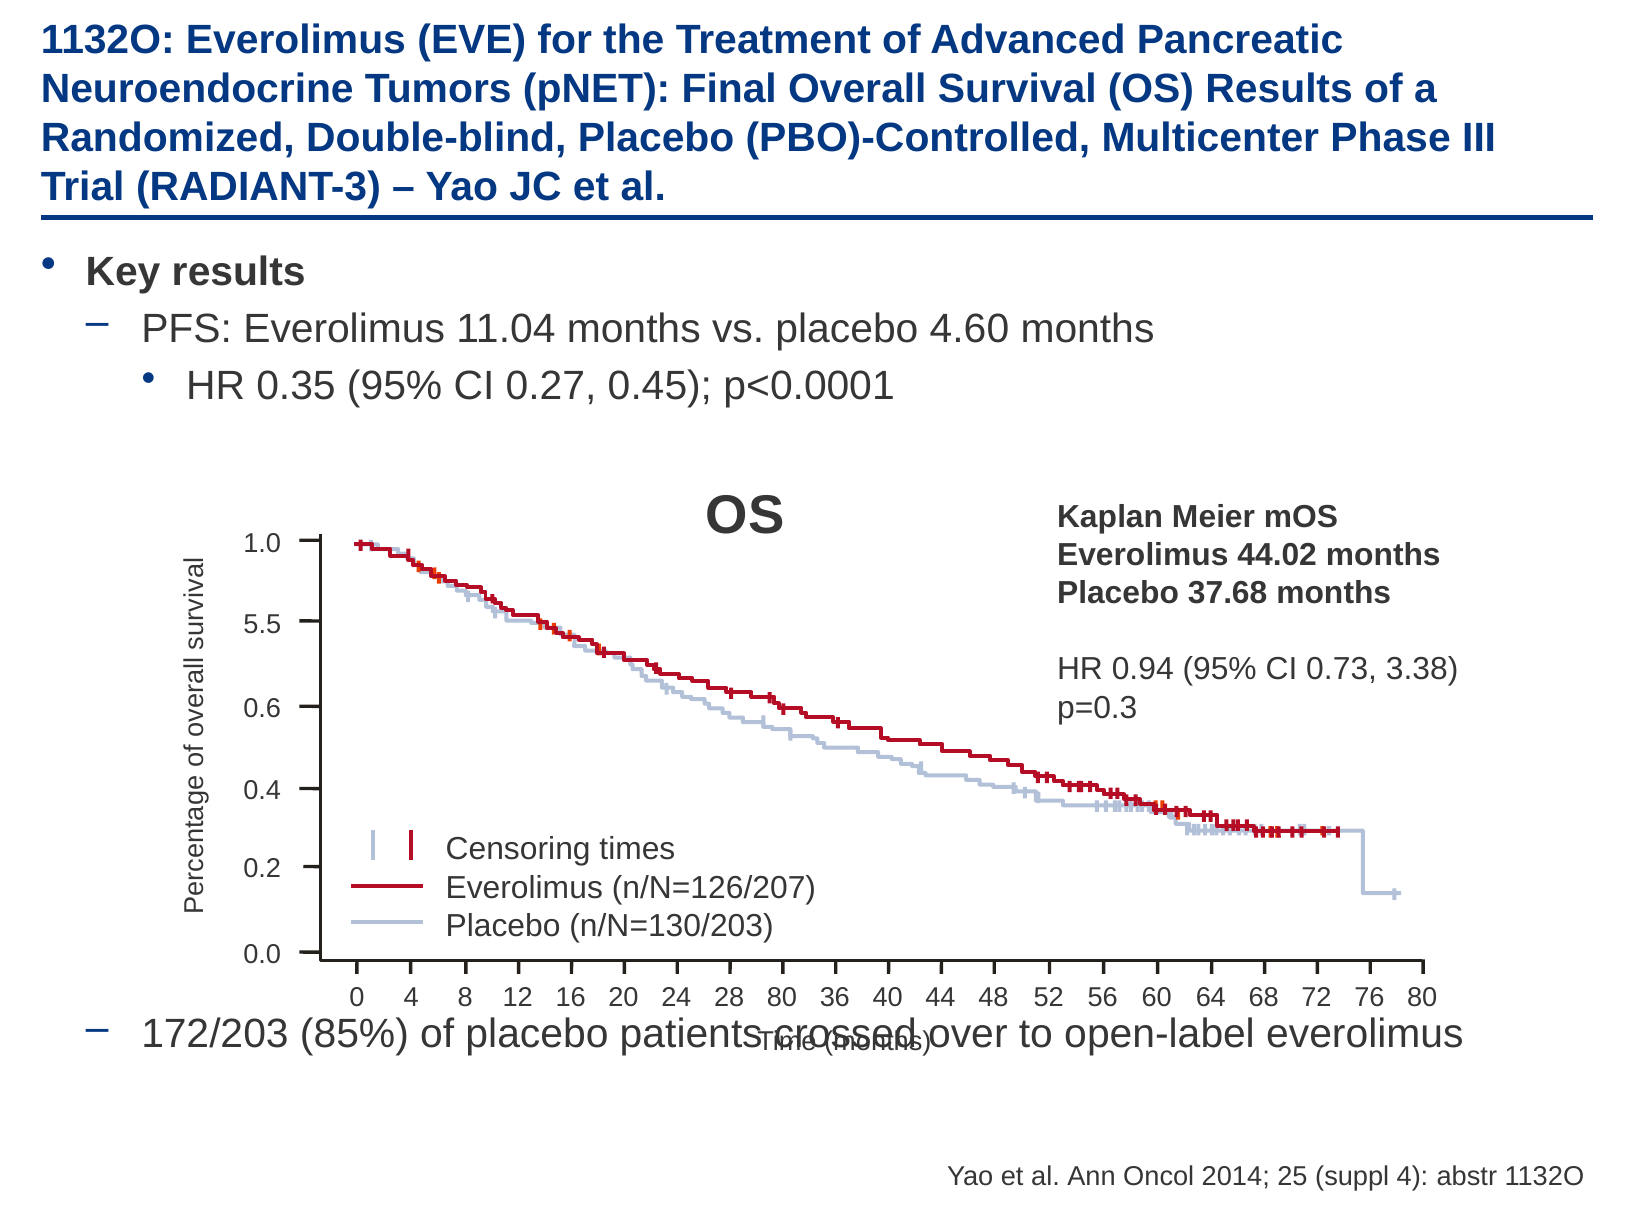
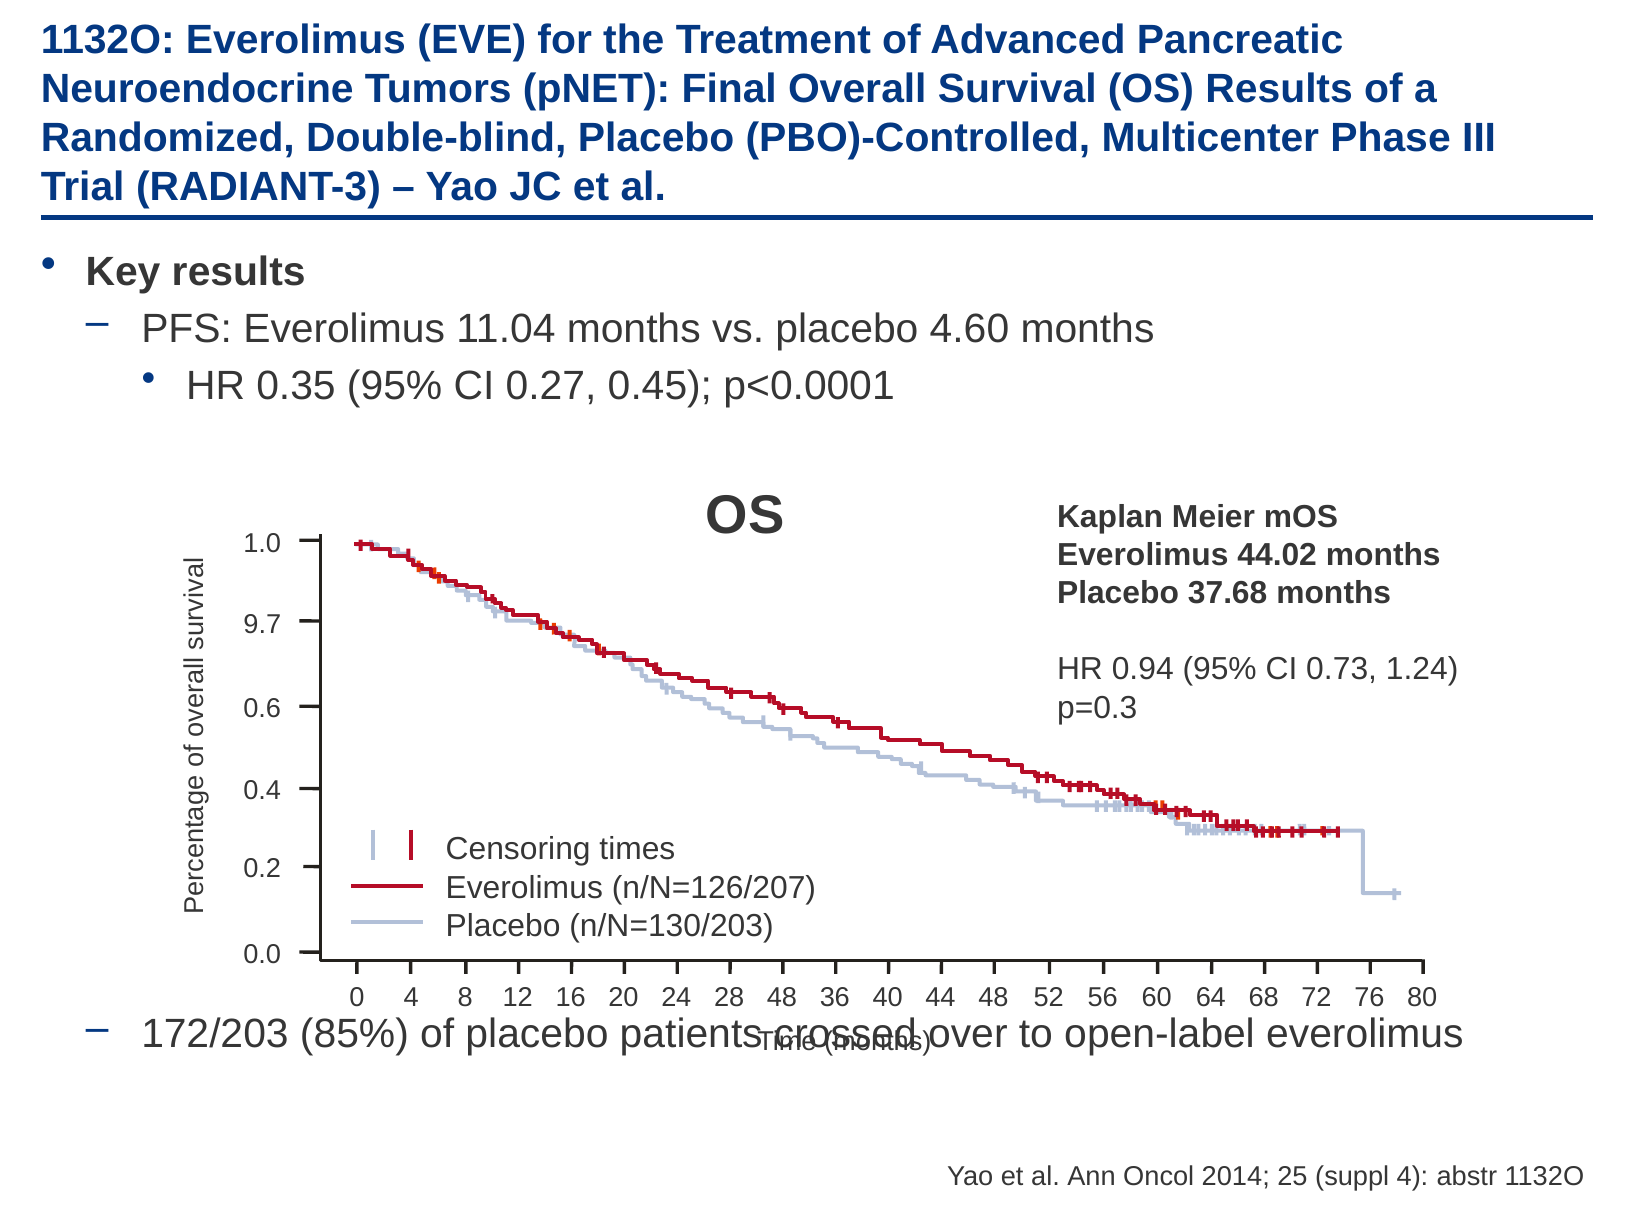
5.5: 5.5 -> 9.7
3.38: 3.38 -> 1.24
28 80: 80 -> 48
